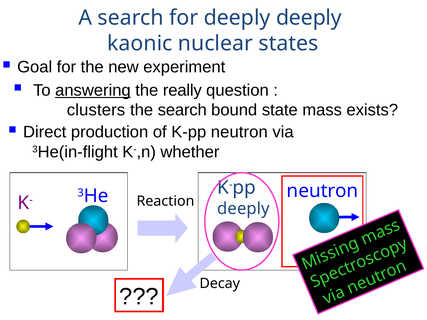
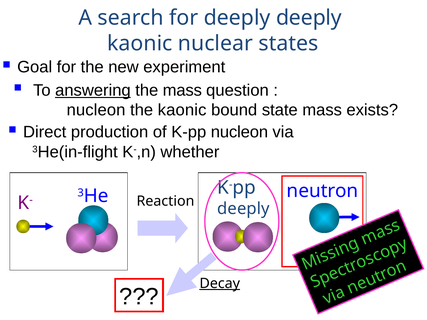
the really: really -> mass
clusters at (96, 110): clusters -> nucleon
the search: search -> kaonic
K-pp neutron: neutron -> nucleon
Decay underline: none -> present
